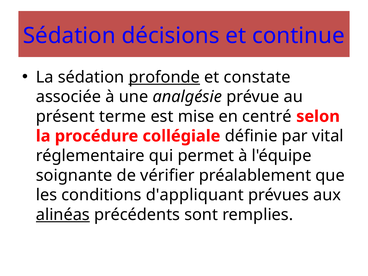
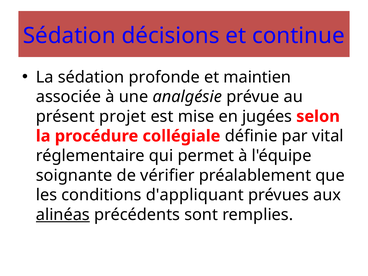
profonde underline: present -> none
constate: constate -> maintien
terme: terme -> projet
centré: centré -> jugées
